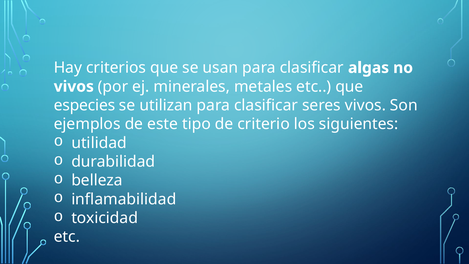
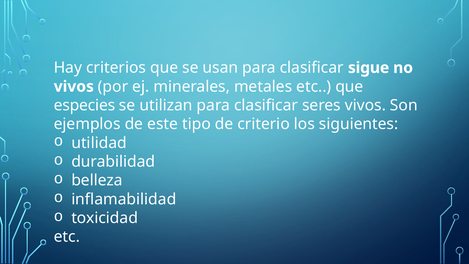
algas: algas -> sigue
